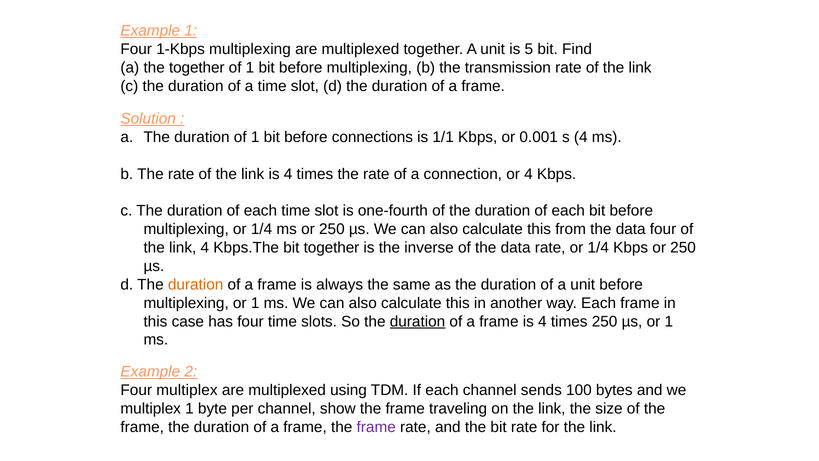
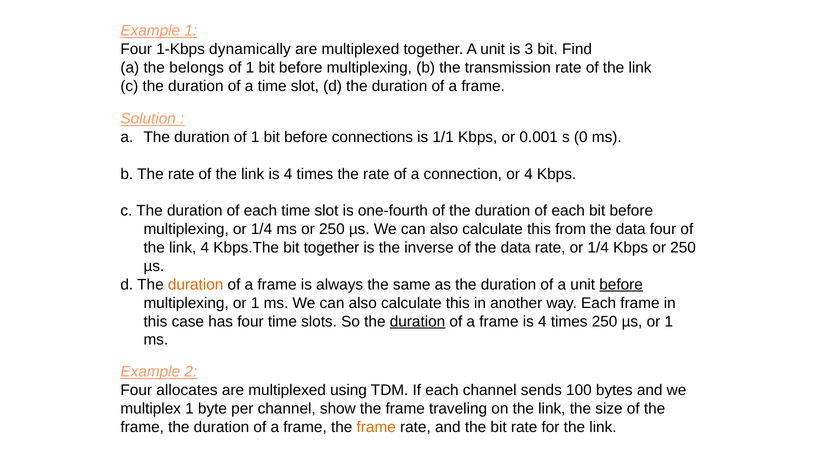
1-Kbps multiplexing: multiplexing -> dynamically
5: 5 -> 3
the together: together -> belongs
s 4: 4 -> 0
before at (621, 284) underline: none -> present
Four multiplex: multiplex -> allocates
frame at (376, 427) colour: purple -> orange
